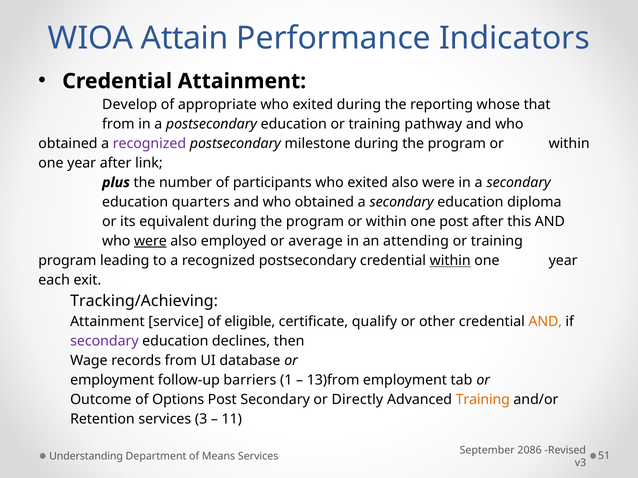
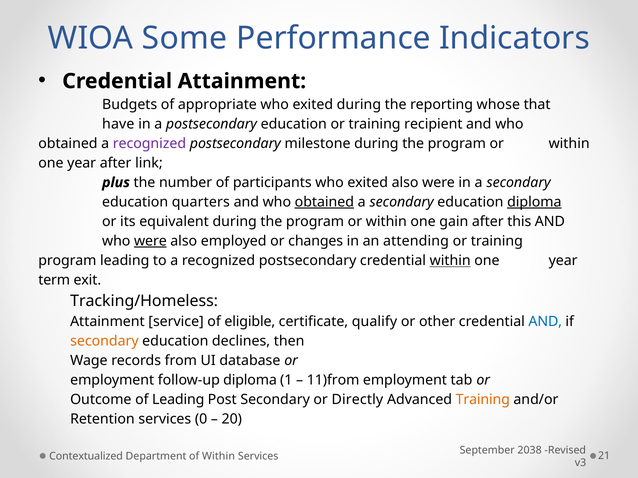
Attain: Attain -> Some
Develop: Develop -> Budgets
from at (118, 124): from -> have
pathway: pathway -> recipient
obtained at (324, 202) underline: none -> present
diploma at (534, 202) underline: none -> present
one post: post -> gain
average: average -> changes
each: each -> term
Tracking/Achieving: Tracking/Achieving -> Tracking/Homeless
AND at (545, 322) colour: orange -> blue
secondary at (104, 342) colour: purple -> orange
follow-up barriers: barriers -> diploma
13)from: 13)from -> 11)from
of Options: Options -> Leading
3: 3 -> 0
11: 11 -> 20
2086: 2086 -> 2038
Understanding: Understanding -> Contextualized
of Means: Means -> Within
51: 51 -> 21
